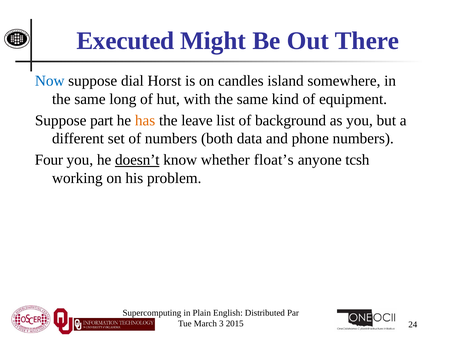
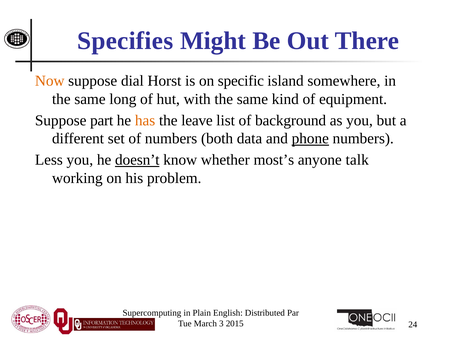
Executed: Executed -> Specifies
Now colour: blue -> orange
candles: candles -> specific
phone underline: none -> present
Four: Four -> Less
float’s: float’s -> most’s
tcsh: tcsh -> talk
